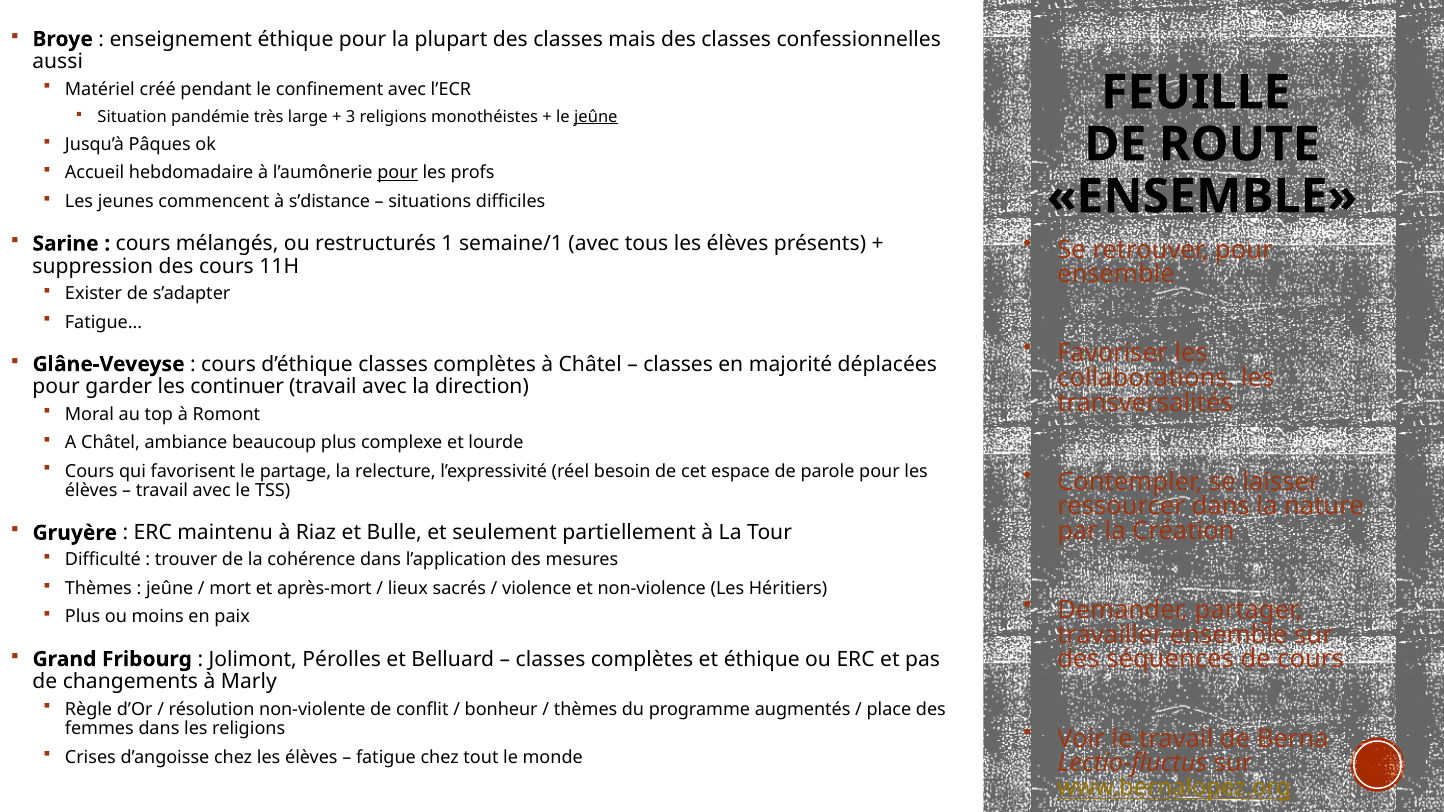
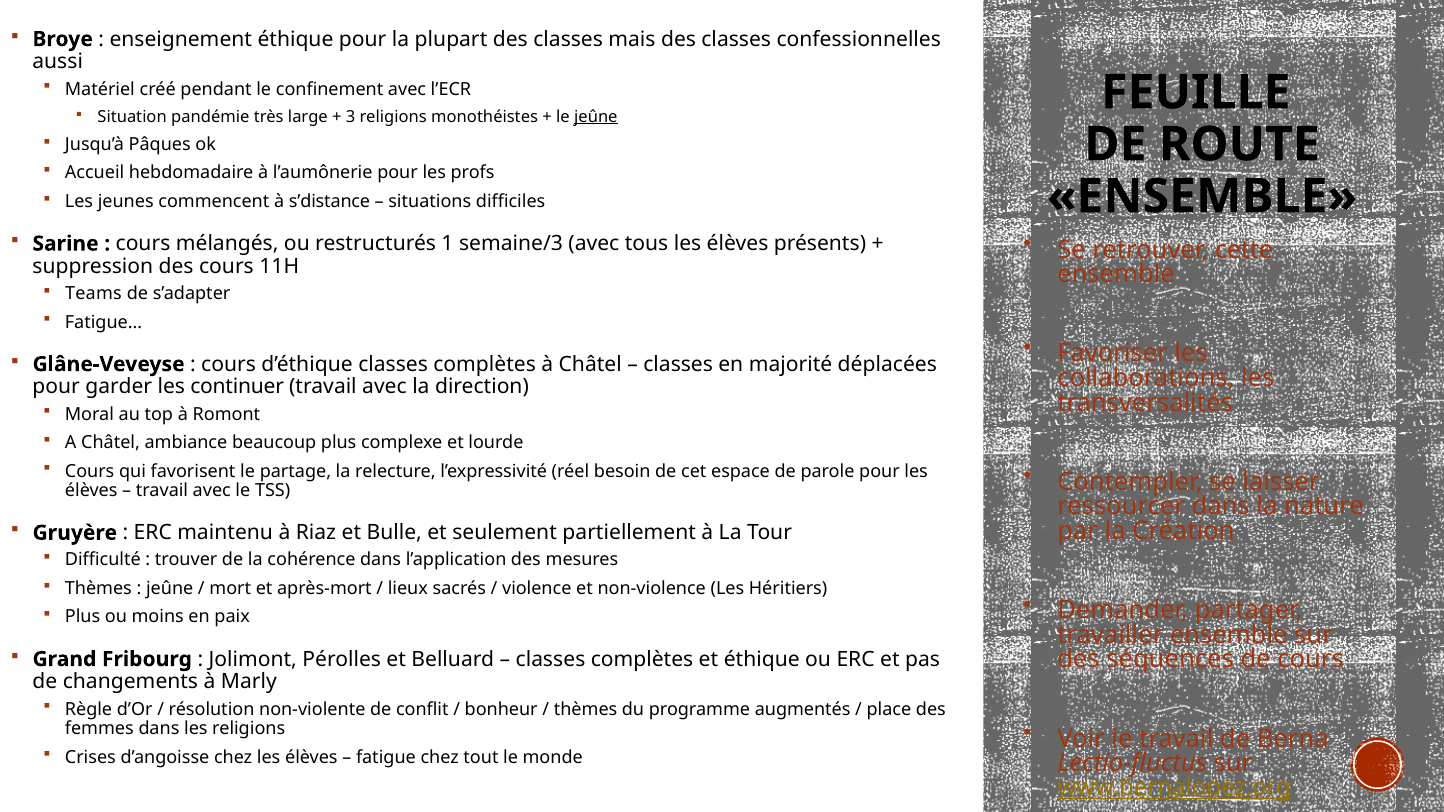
pour at (398, 173) underline: present -> none
retrouver pour: pour -> cette
semaine/1: semaine/1 -> semaine/3
Exister: Exister -> Teams
